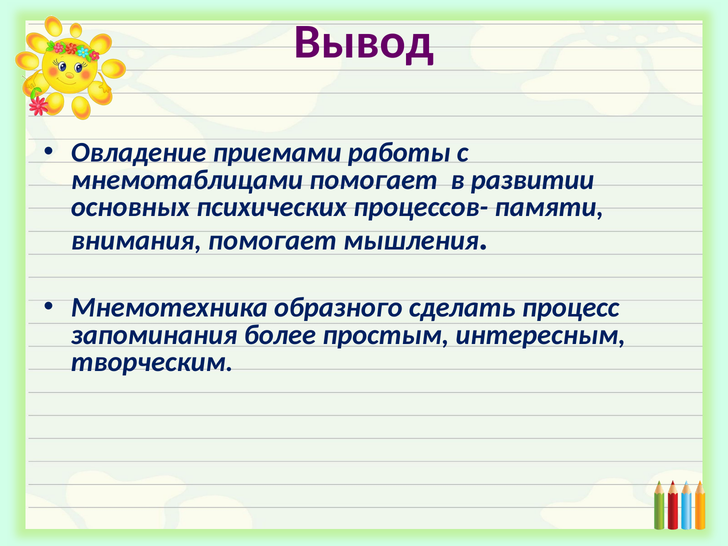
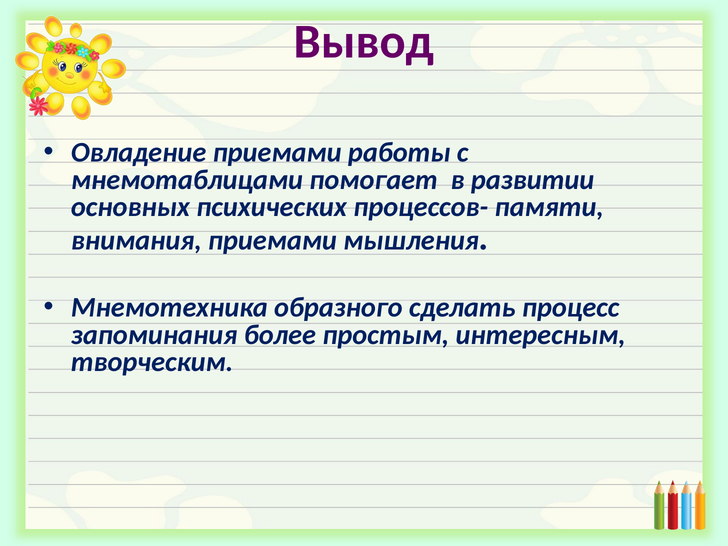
внимания помогает: помогает -> приемами
